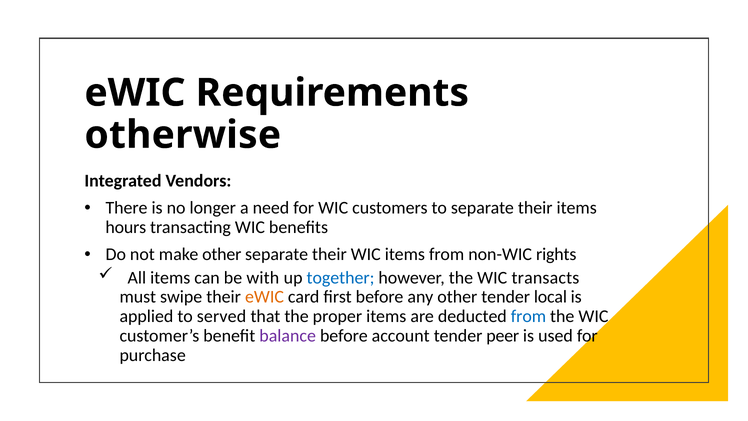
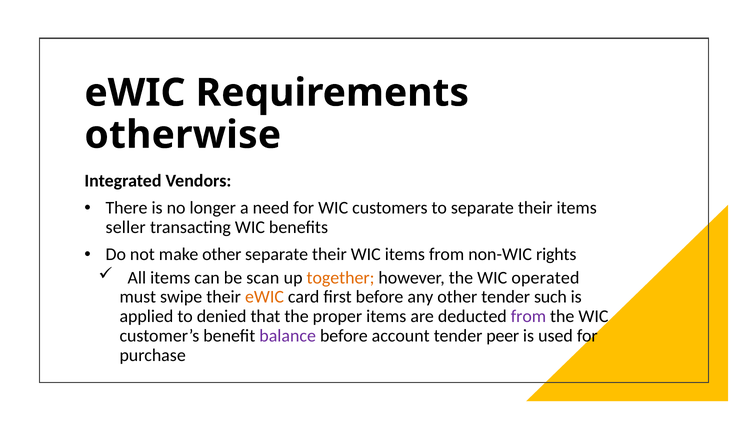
hours: hours -> seller
with: with -> scan
together colour: blue -> orange
transacts: transacts -> operated
local: local -> such
served: served -> denied
from at (528, 316) colour: blue -> purple
